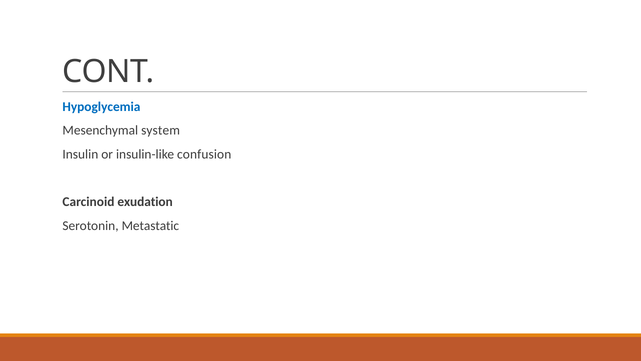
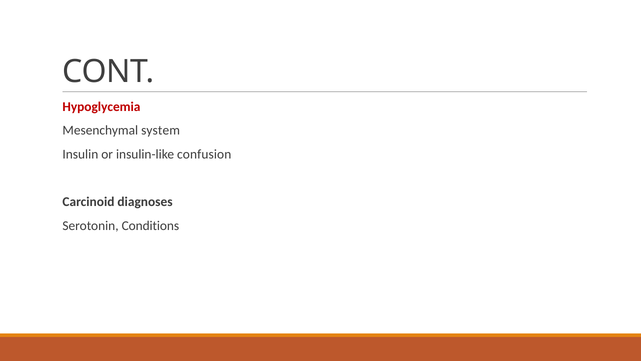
Hypoglycemia colour: blue -> red
exudation: exudation -> diagnoses
Metastatic: Metastatic -> Conditions
